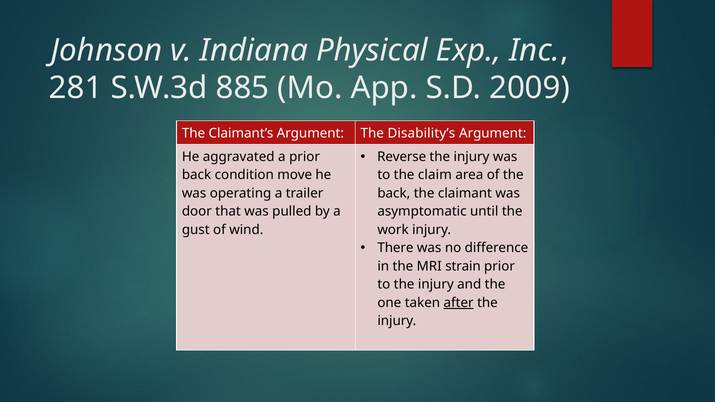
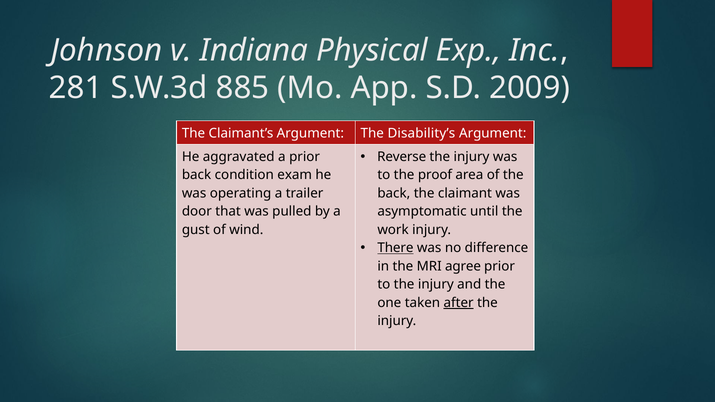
move: move -> exam
claim: claim -> proof
There underline: none -> present
strain: strain -> agree
